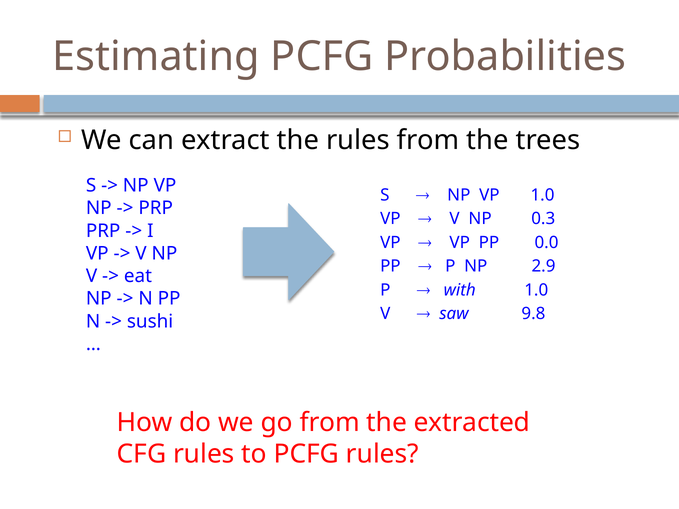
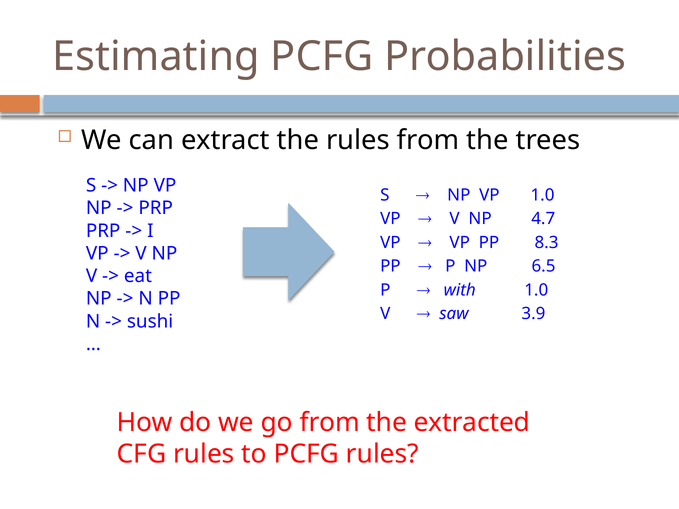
0.3: 0.3 -> 4.7
0.0: 0.0 -> 8.3
2.9: 2.9 -> 6.5
9.8: 9.8 -> 3.9
